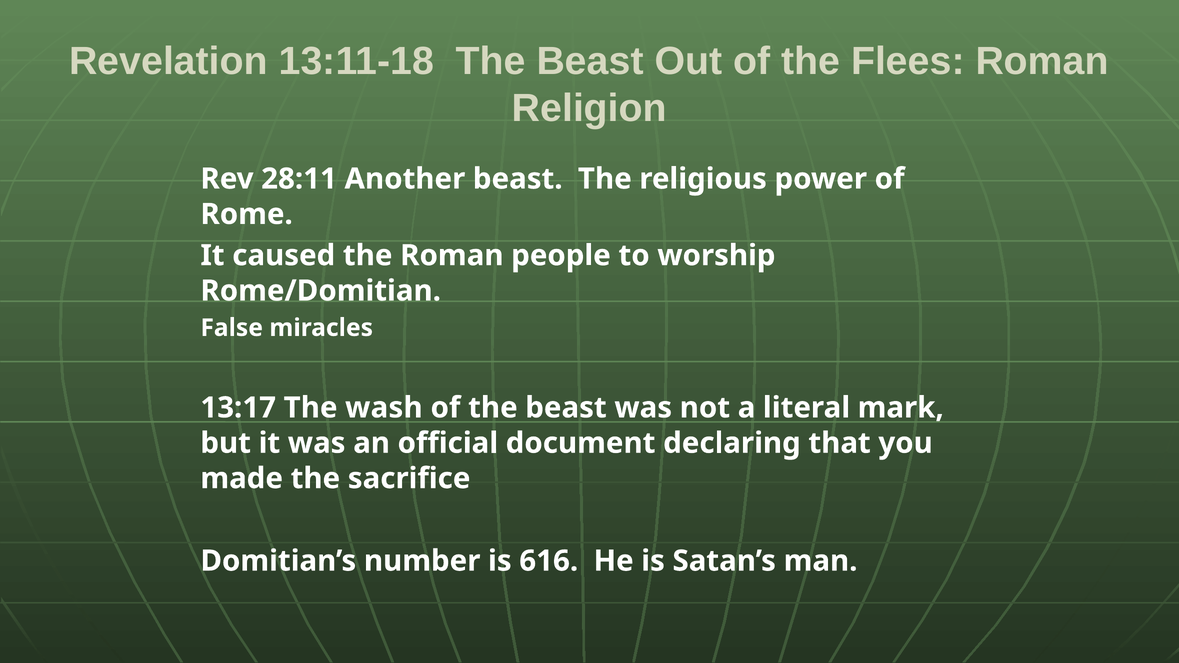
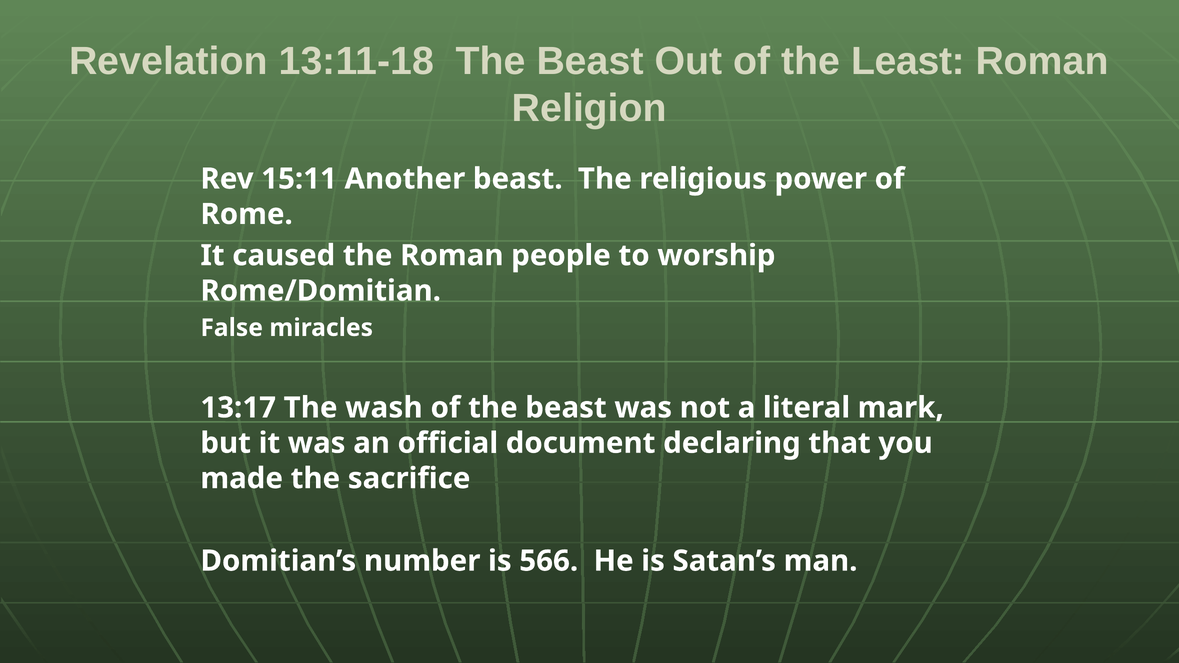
Flees: Flees -> Least
28:11: 28:11 -> 15:11
616: 616 -> 566
